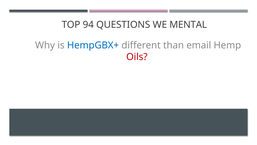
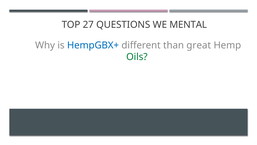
94: 94 -> 27
email: email -> great
Oils colour: red -> green
